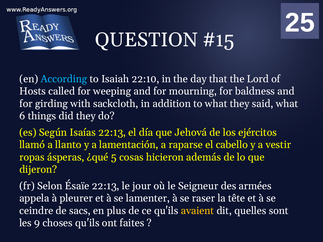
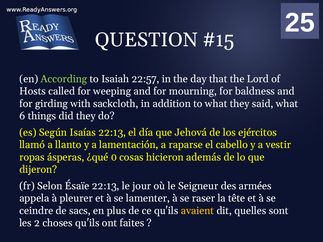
According colour: light blue -> light green
22:10: 22:10 -> 22:57
5: 5 -> 0
9: 9 -> 2
